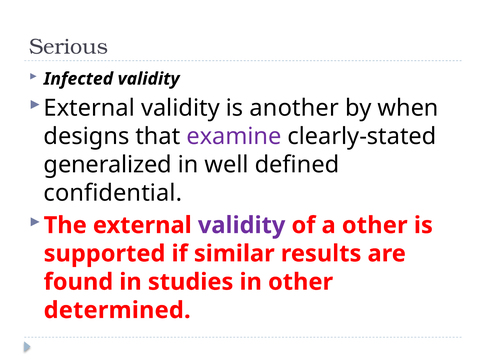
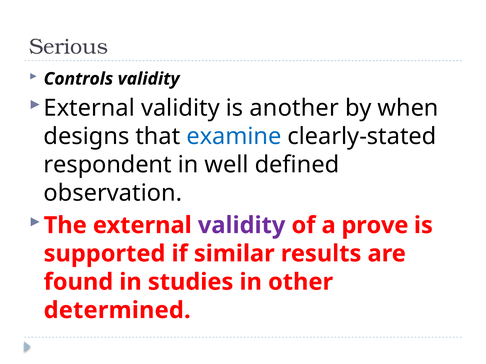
Infected: Infected -> Controls
examine colour: purple -> blue
generalized: generalized -> respondent
confidential: confidential -> observation
a other: other -> prove
